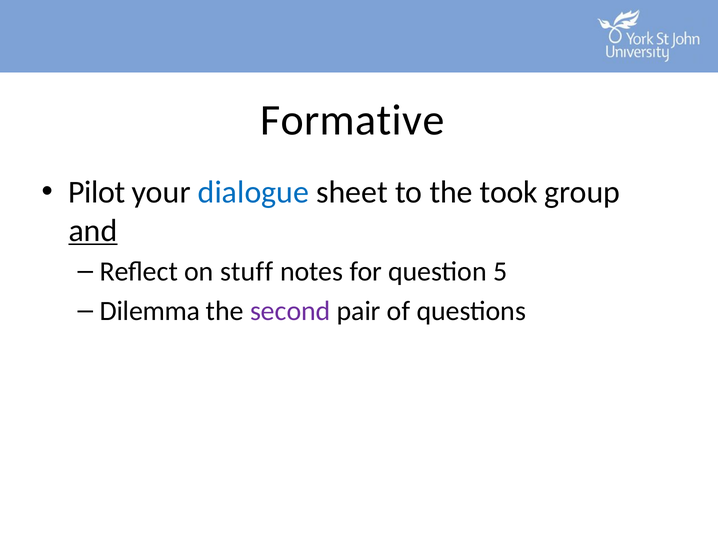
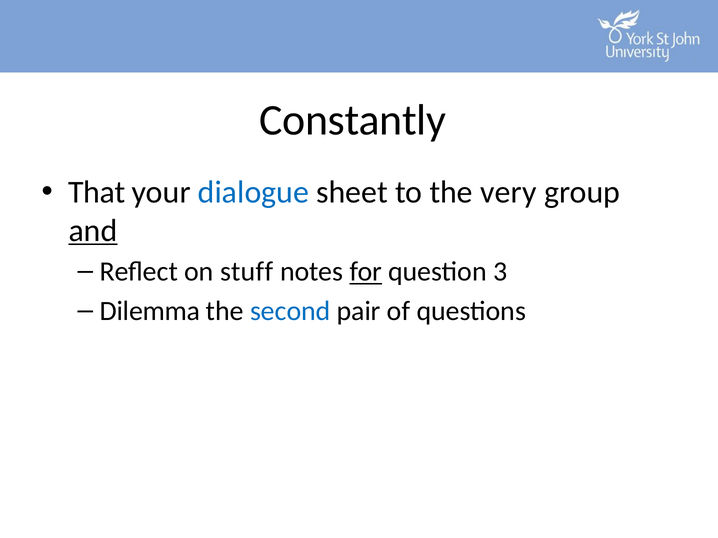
Formative: Formative -> Constantly
Pilot: Pilot -> That
took: took -> very
for underline: none -> present
5: 5 -> 3
second colour: purple -> blue
